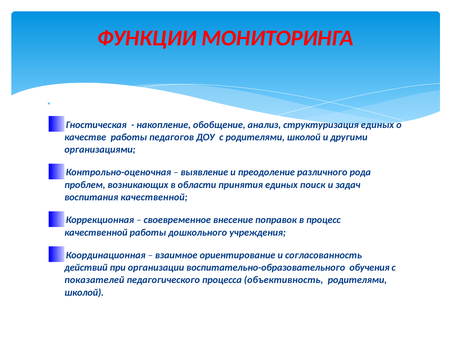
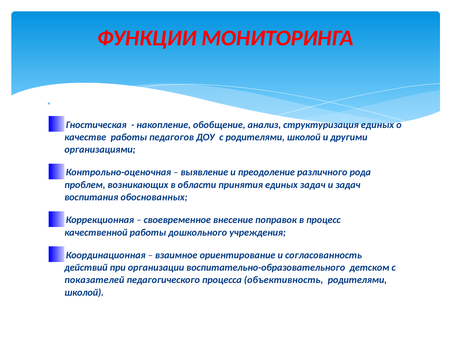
единых поиск: поиск -> задач
воспитания качественной: качественной -> обоснованных
обучения: обучения -> детском
